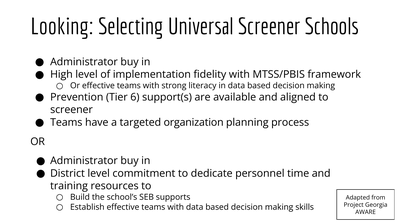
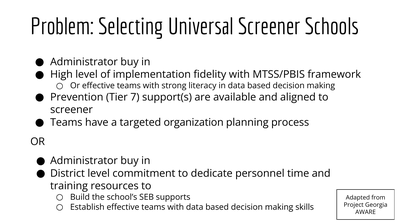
Looking: Looking -> Problem
6: 6 -> 7
